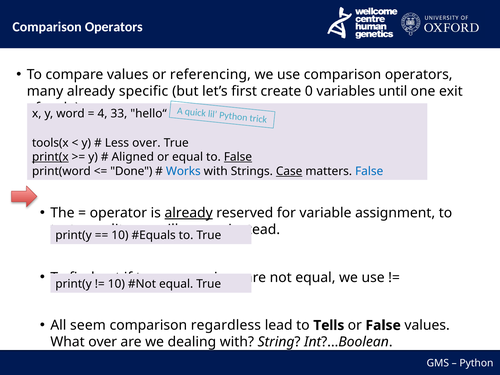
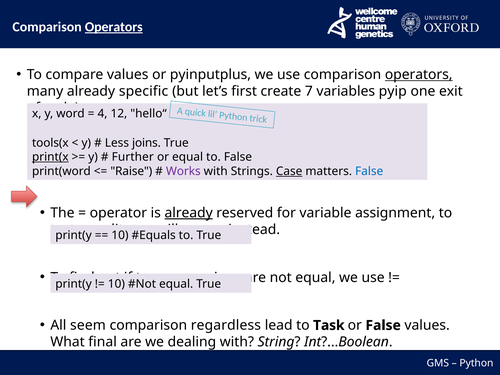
Operators at (114, 27) underline: none -> present
referencing: referencing -> pyinputplus
operators at (419, 75) underline: none -> present
0: 0 -> 7
until: until -> pyip
33: 33 -> 12
Less over: over -> joins
Aligned: Aligned -> Further
False at (238, 157) underline: present -> none
Done: Done -> Raise
Works colour: blue -> purple
Tells: Tells -> Task
What over: over -> final
